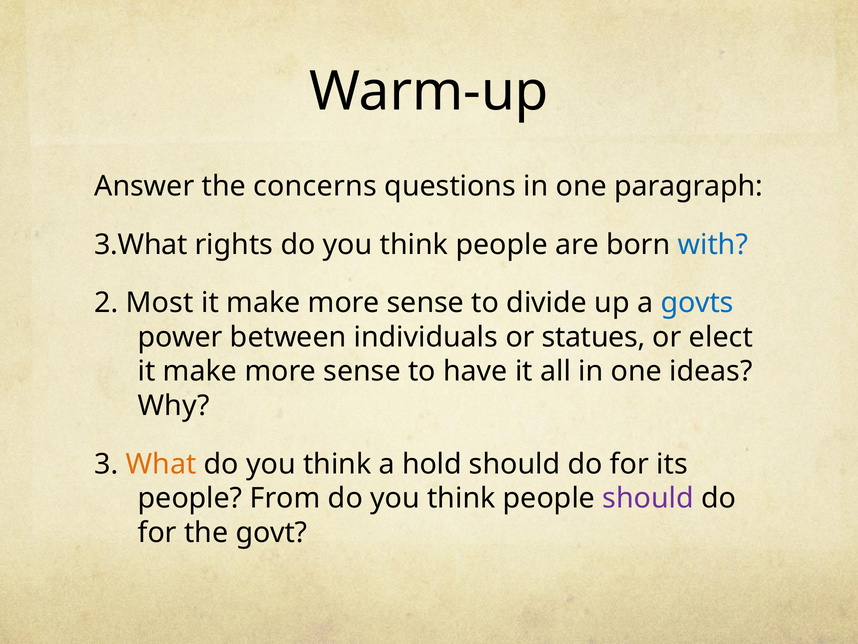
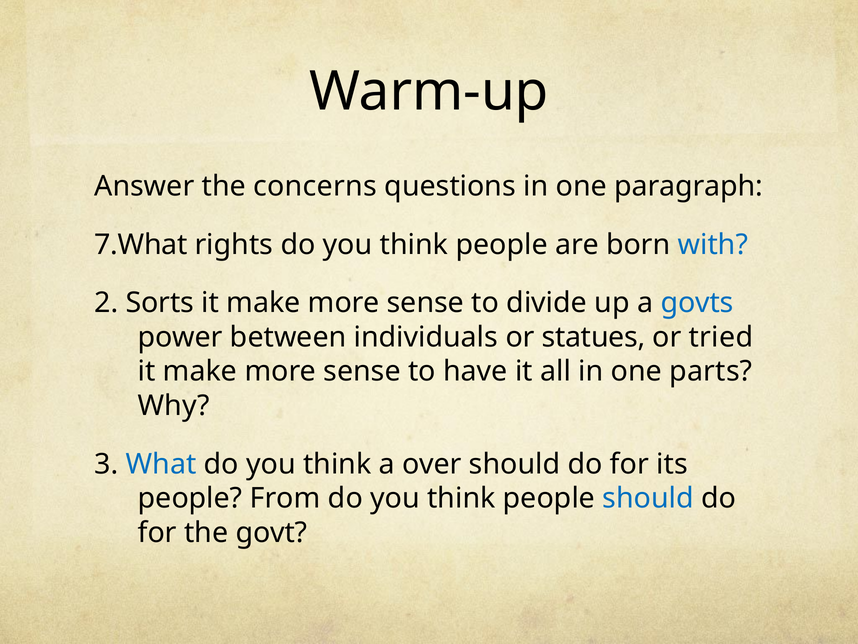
3.What: 3.What -> 7.What
Most: Most -> Sorts
elect: elect -> tried
ideas: ideas -> parts
What colour: orange -> blue
hold: hold -> over
should at (648, 498) colour: purple -> blue
